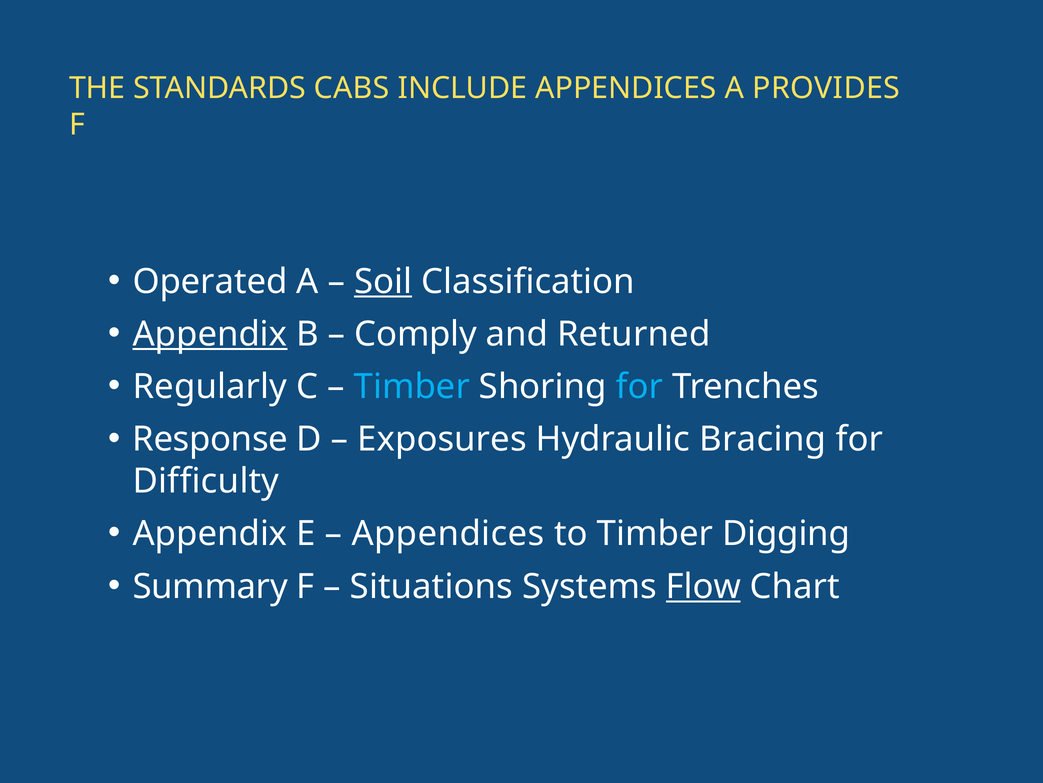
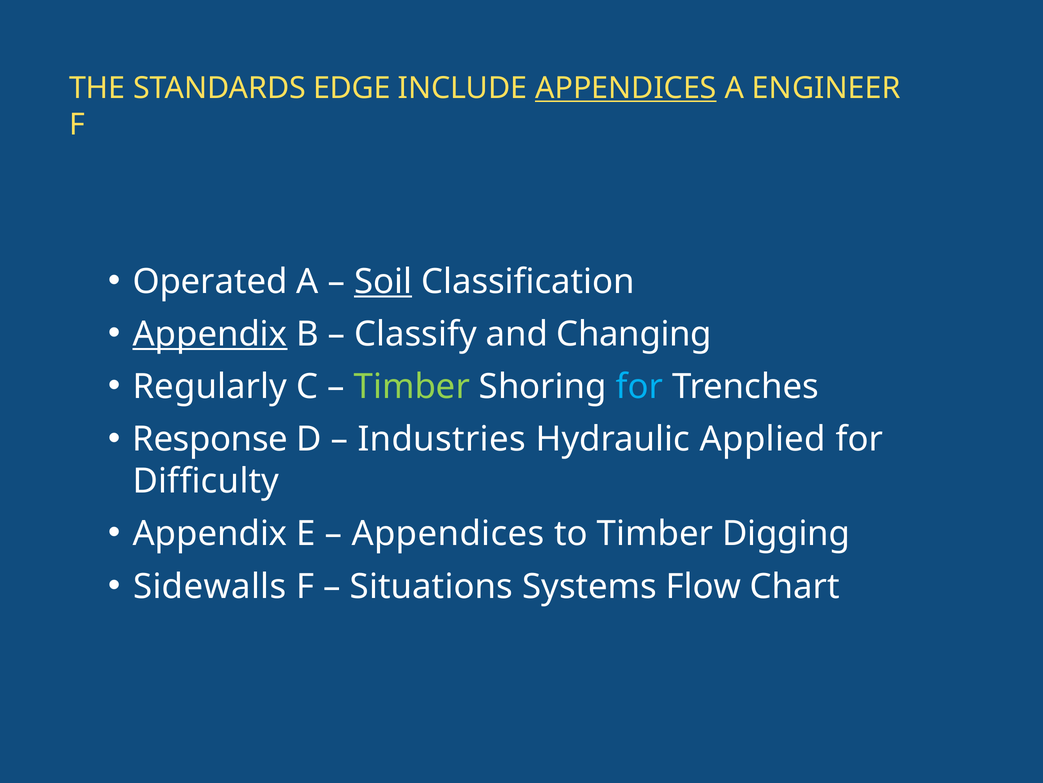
CABS: CABS -> EDGE
APPENDICES at (626, 88) underline: none -> present
PROVIDES: PROVIDES -> ENGINEER
Comply: Comply -> Classify
Returned: Returned -> Changing
Timber at (412, 386) colour: light blue -> light green
Exposures: Exposures -> Industries
Bracing: Bracing -> Applied
Summary: Summary -> Sidewalls
Flow underline: present -> none
